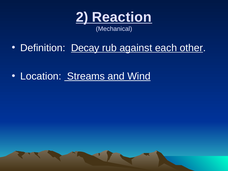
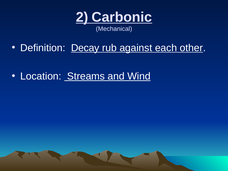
Reaction: Reaction -> Carbonic
